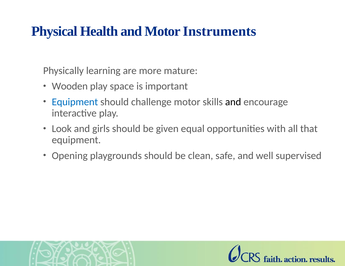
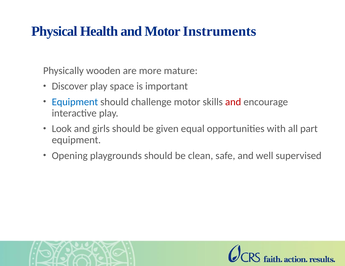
learning: learning -> wooden
Wooden: Wooden -> Discover
and at (233, 102) colour: black -> red
that: that -> part
